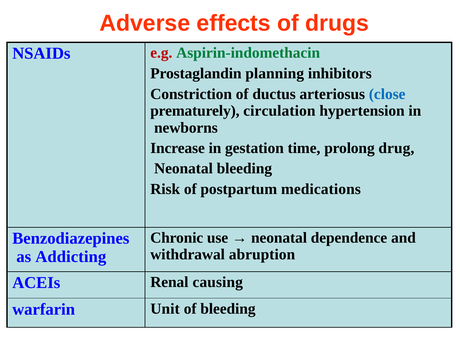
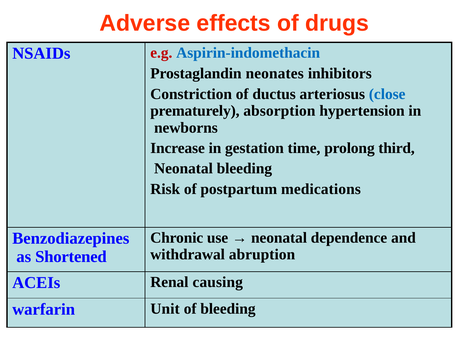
Aspirin-indomethacin colour: green -> blue
planning: planning -> neonates
circulation: circulation -> absorption
drug: drug -> third
Addicting: Addicting -> Shortened
